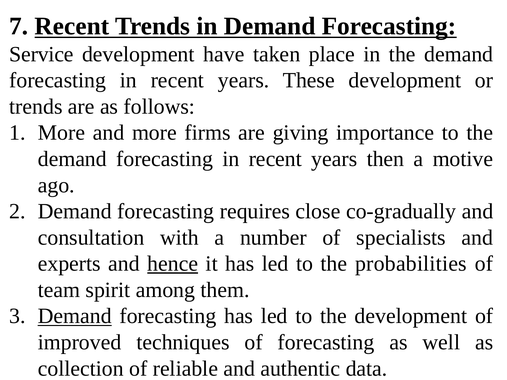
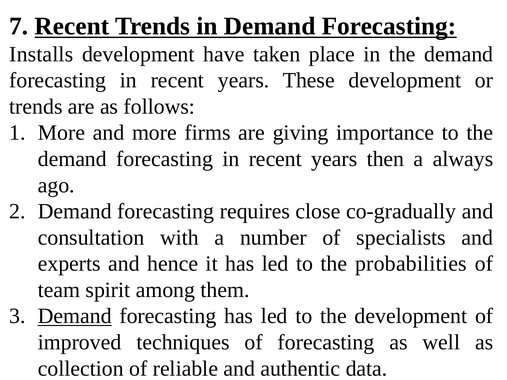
Service: Service -> Installs
motive: motive -> always
hence underline: present -> none
